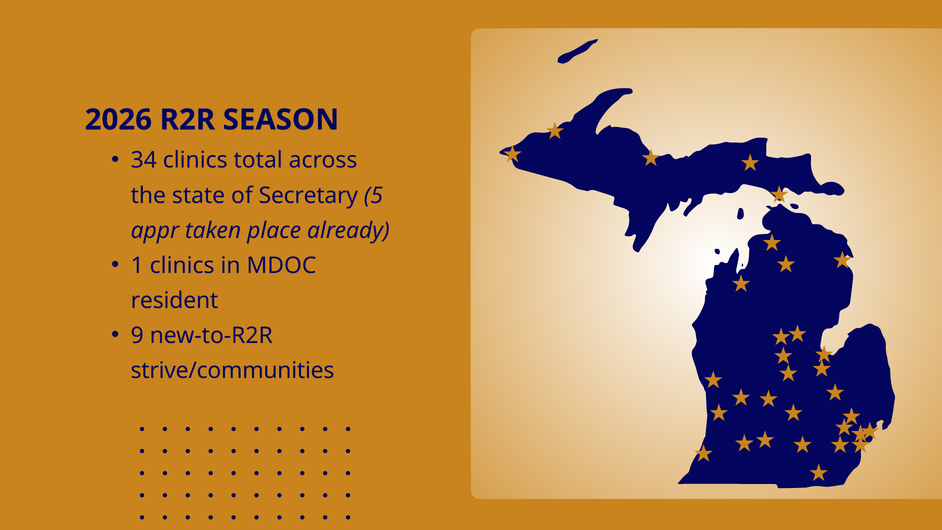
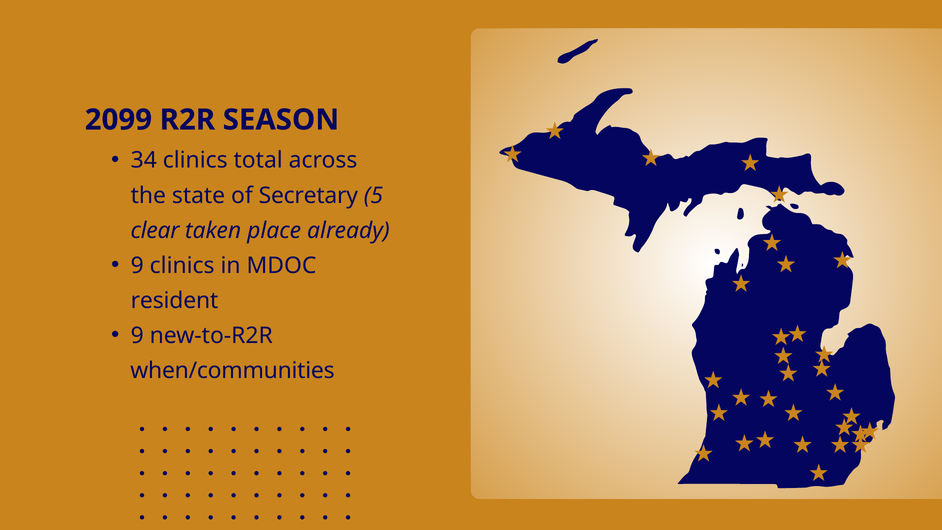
2026: 2026 -> 2099
appr: appr -> clear
1 at (137, 265): 1 -> 9
strive/communities: strive/communities -> when/communities
